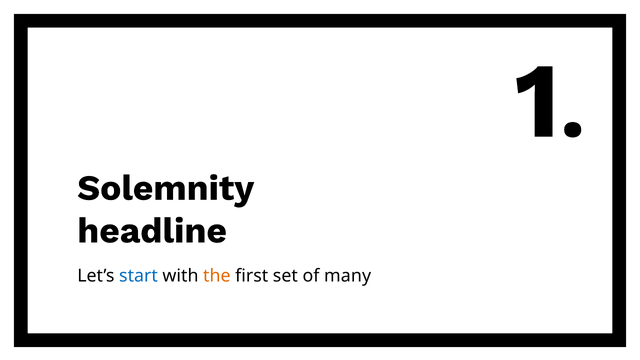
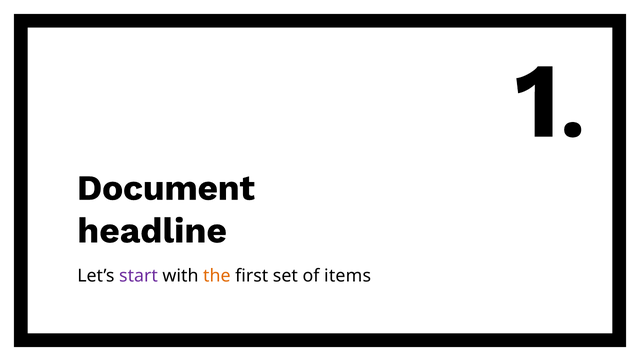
Solemnity: Solemnity -> Document
start colour: blue -> purple
many: many -> items
